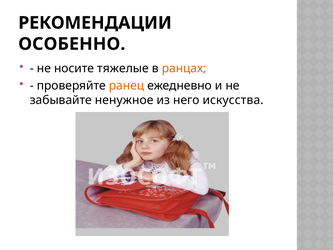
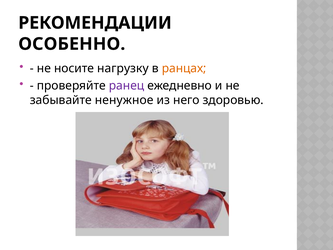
тяжелые: тяжелые -> нагрузку
ранец colour: orange -> purple
искусства: искусства -> здоровью
